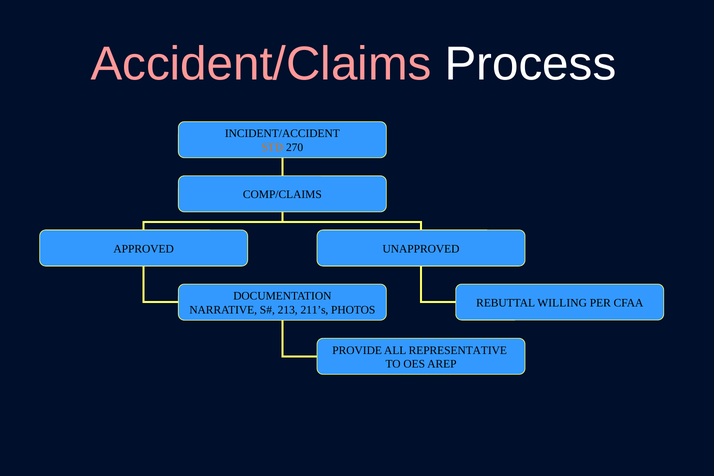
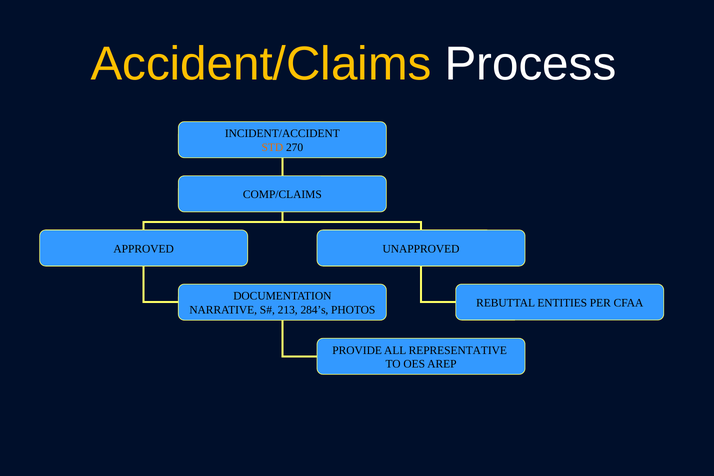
Accident/Claims colour: pink -> yellow
WILLING: WILLING -> ENTITIES
211’s: 211’s -> 284’s
